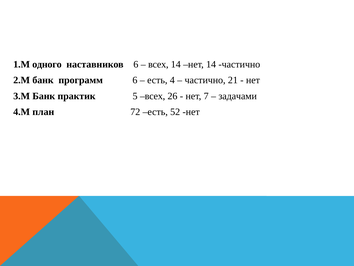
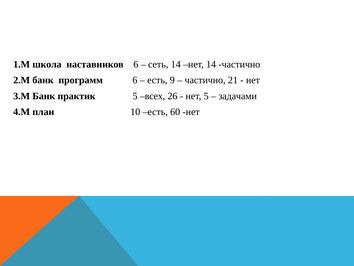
одного: одного -> школа
всех at (158, 64): всех -> сеть
4: 4 -> 9
нет 7: 7 -> 5
72: 72 -> 10
52: 52 -> 60
